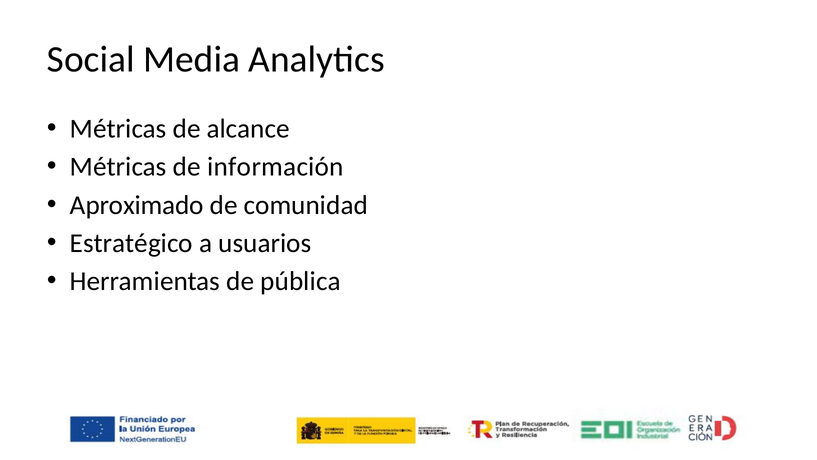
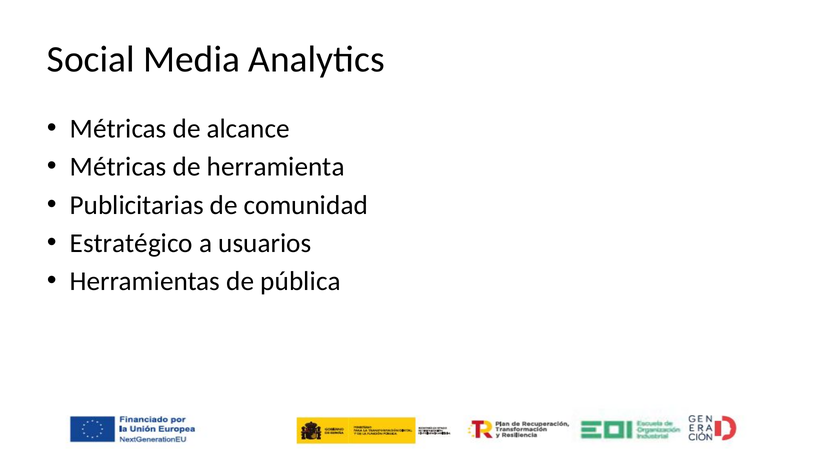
información: información -> herramienta
Aproximado: Aproximado -> Publicitarias
